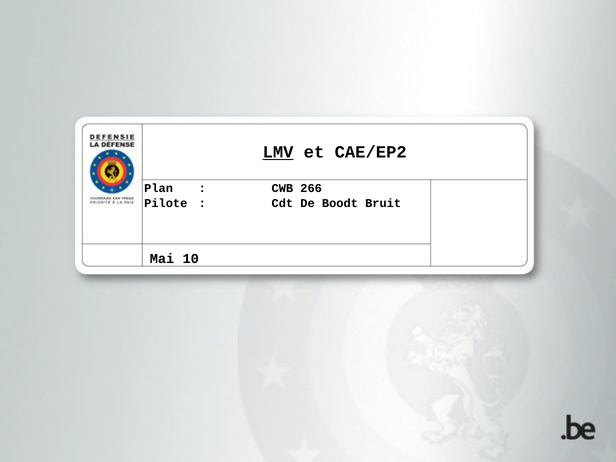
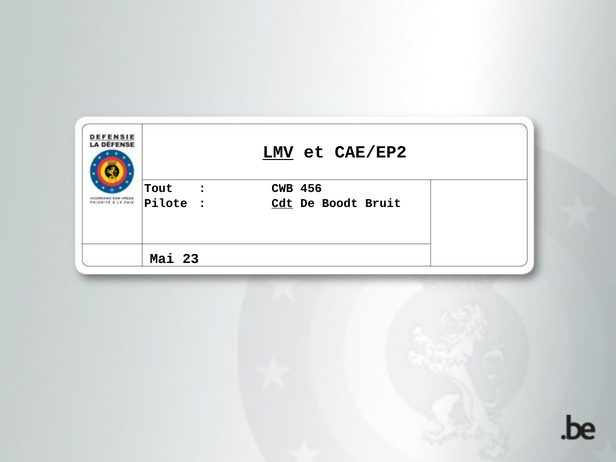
Plan: Plan -> Tout
266: 266 -> 456
Cdt underline: none -> present
10: 10 -> 23
